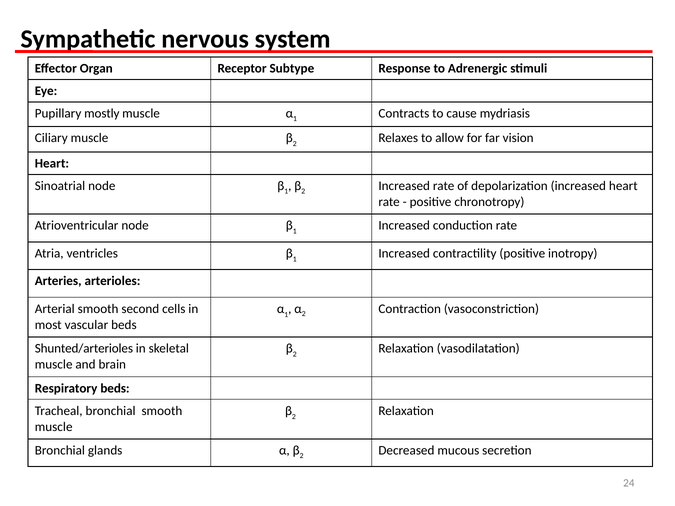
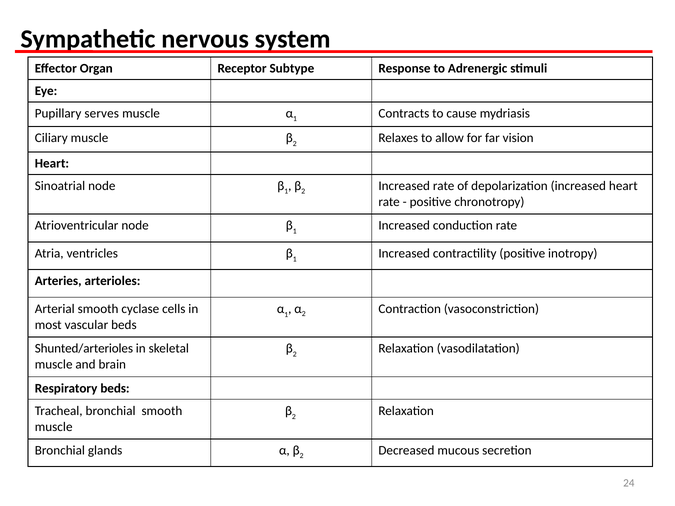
mostly: mostly -> serves
second: second -> cyclase
